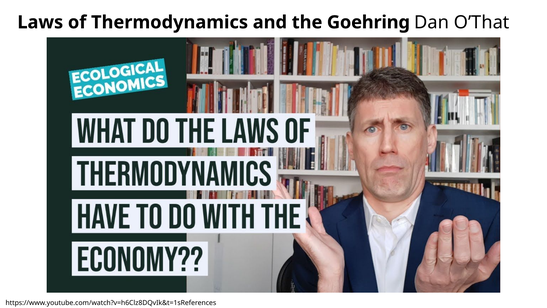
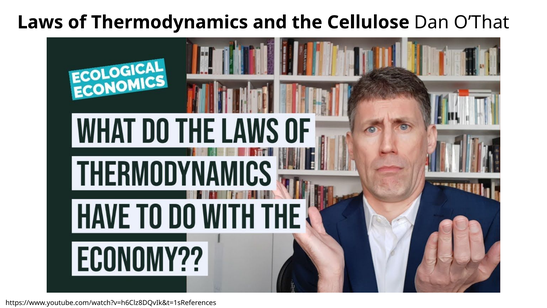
Goehring: Goehring -> Cellulose
